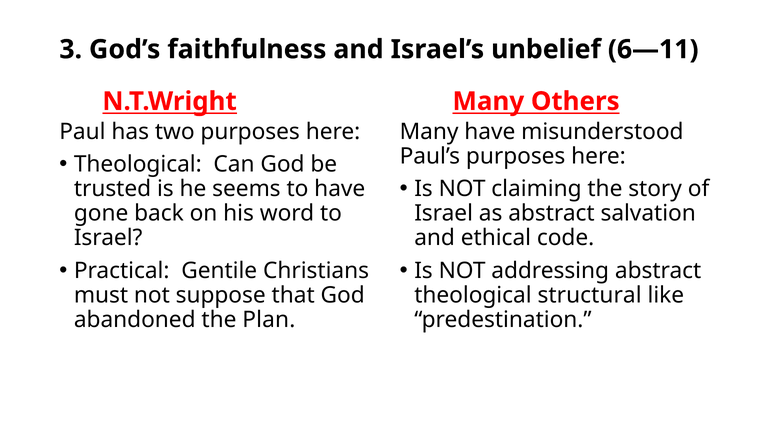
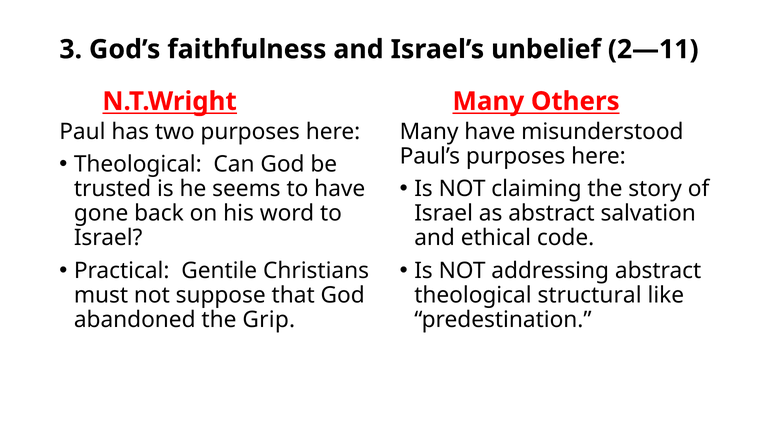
6—11: 6—11 -> 2—11
Plan: Plan -> Grip
